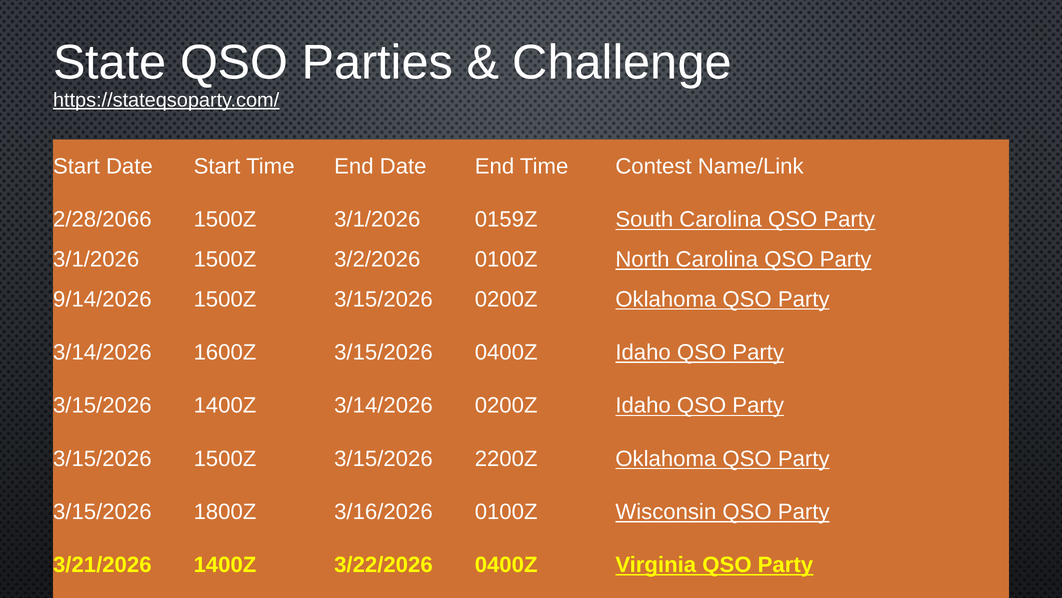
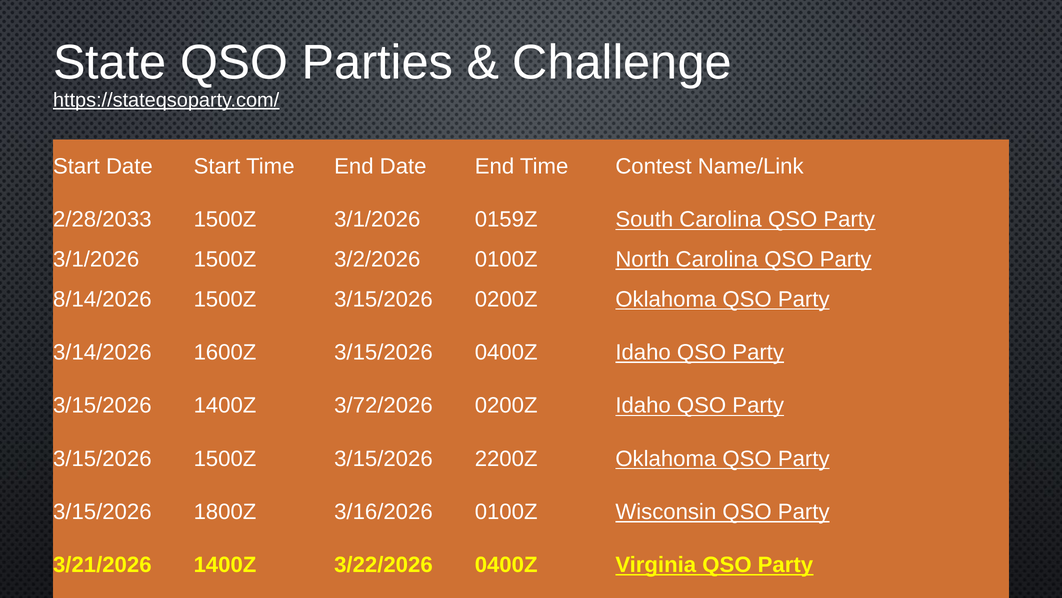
2/28/2066: 2/28/2066 -> 2/28/2033
9/14/2026: 9/14/2026 -> 8/14/2026
1400Z 3/14/2026: 3/14/2026 -> 3/72/2026
